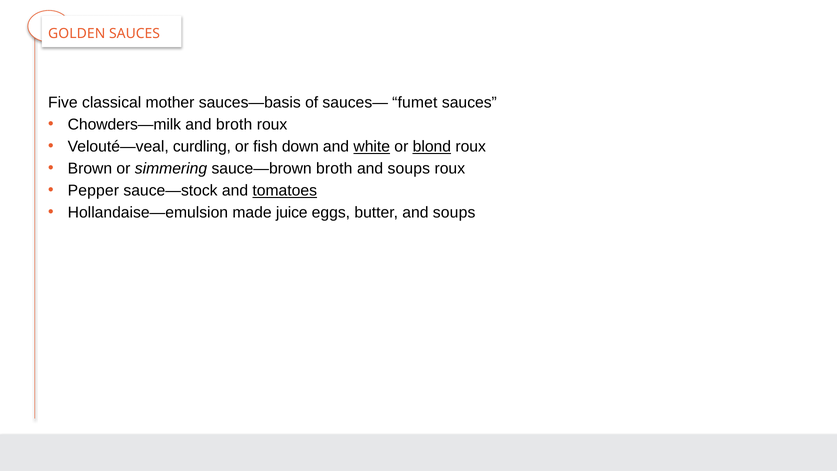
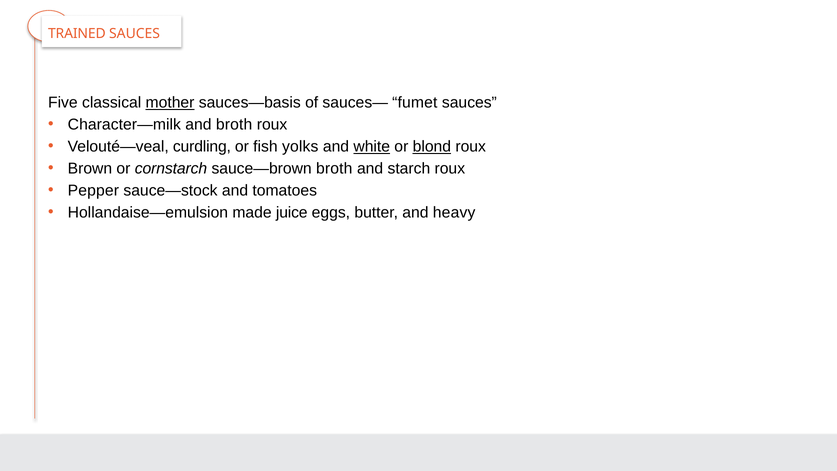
GOLDEN: GOLDEN -> TRAINED
mother underline: none -> present
Chowders—milk: Chowders—milk -> Character—milk
down: down -> yolks
simmering: simmering -> cornstarch
soups at (409, 168): soups -> starch
tomatoes underline: present -> none
butter and soups: soups -> heavy
